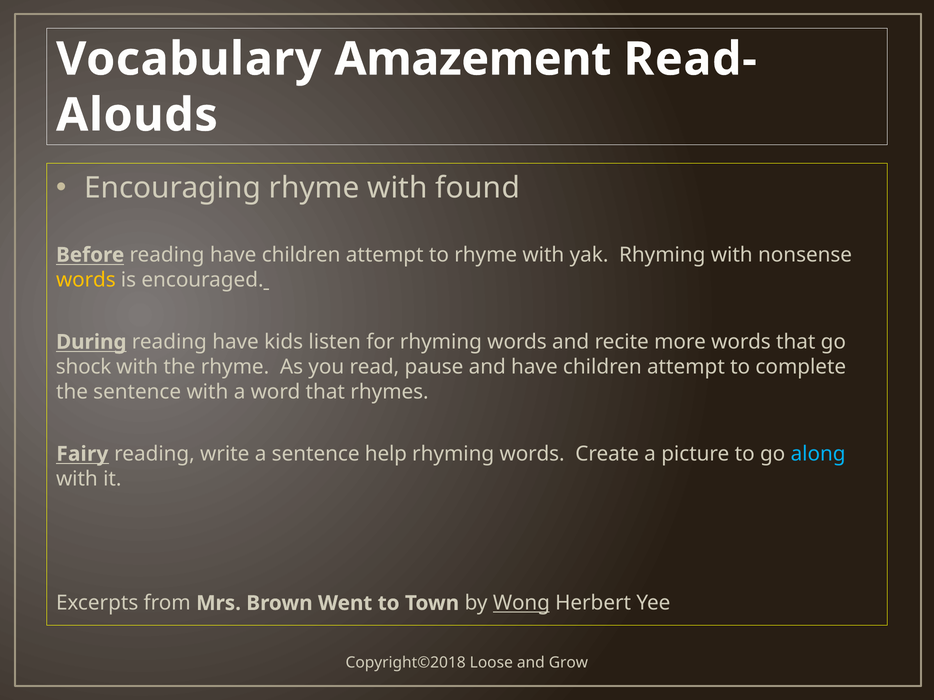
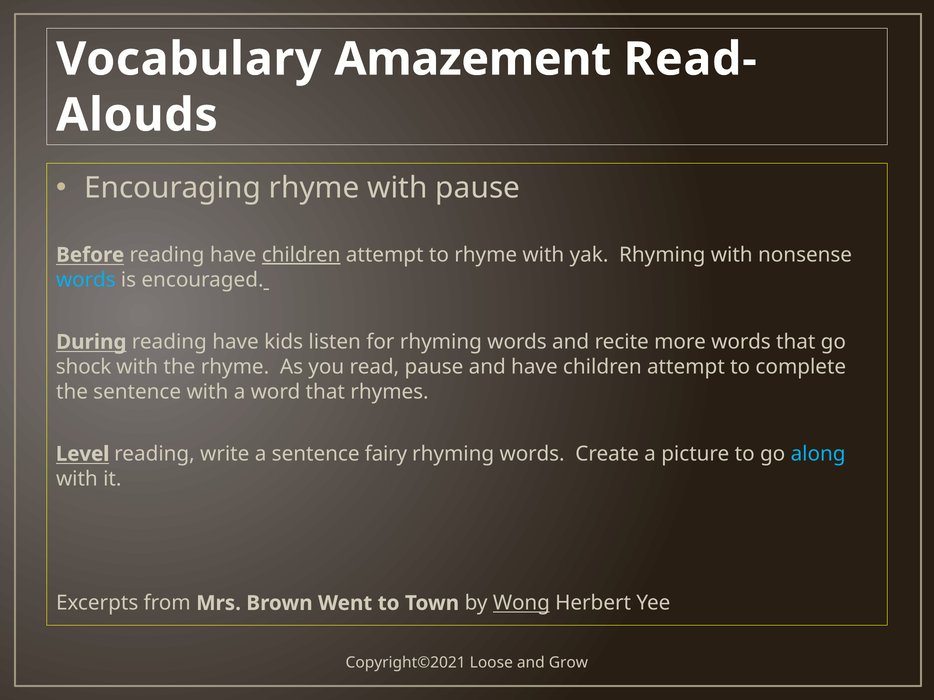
with found: found -> pause
children at (301, 255) underline: none -> present
words at (86, 280) colour: yellow -> light blue
Fairy: Fairy -> Level
help: help -> fairy
Copyright©2018: Copyright©2018 -> Copyright©2021
